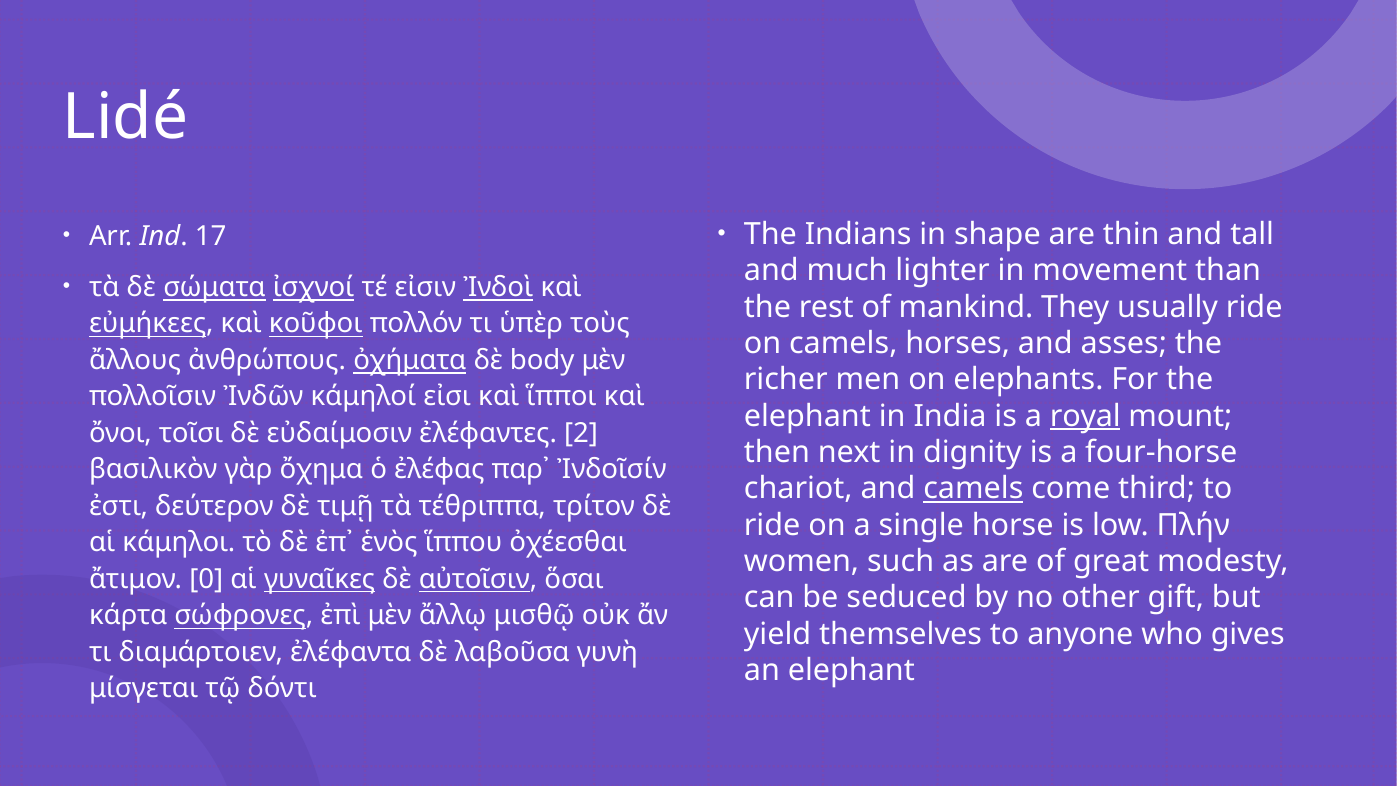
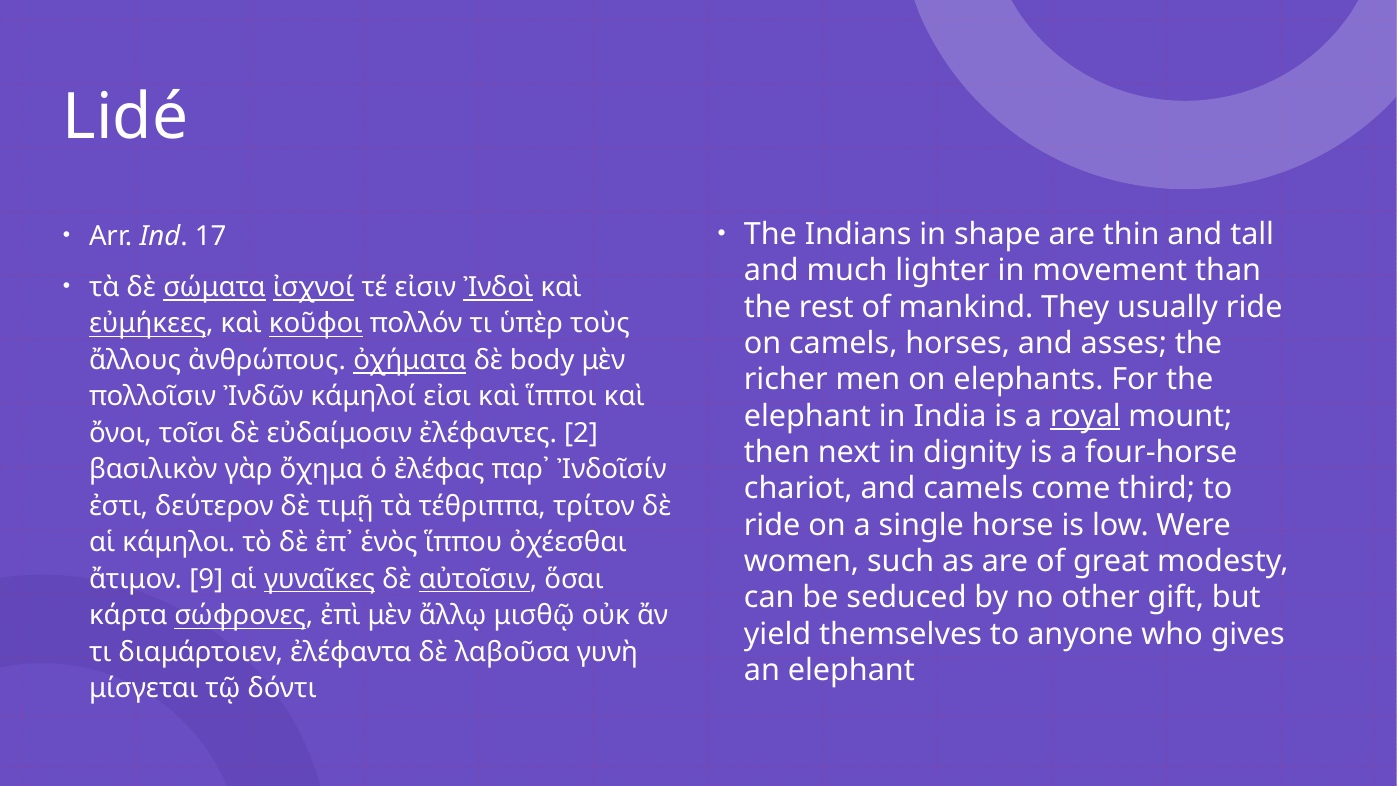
camels at (973, 489) underline: present -> none
Πλήν: Πλήν -> Were
0: 0 -> 9
